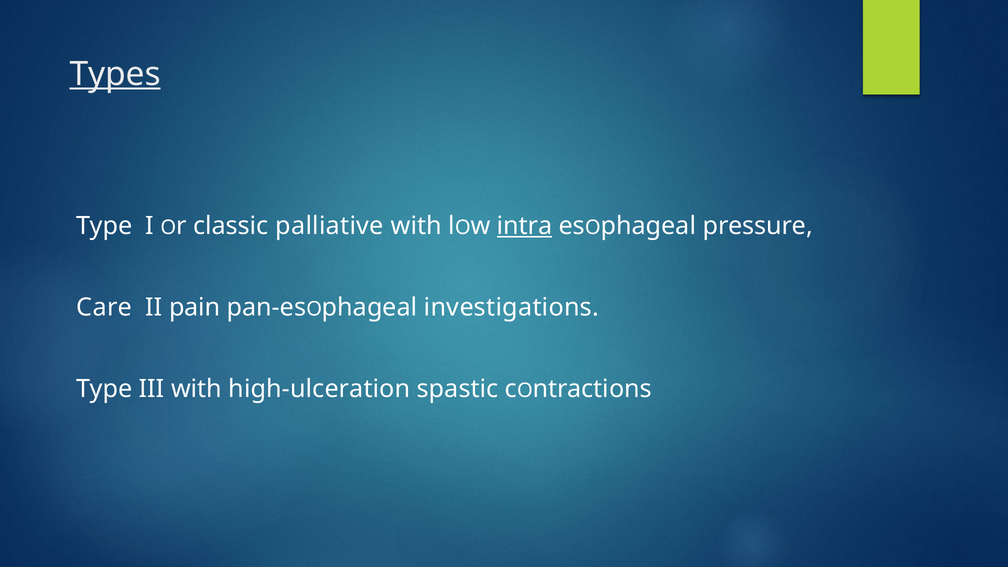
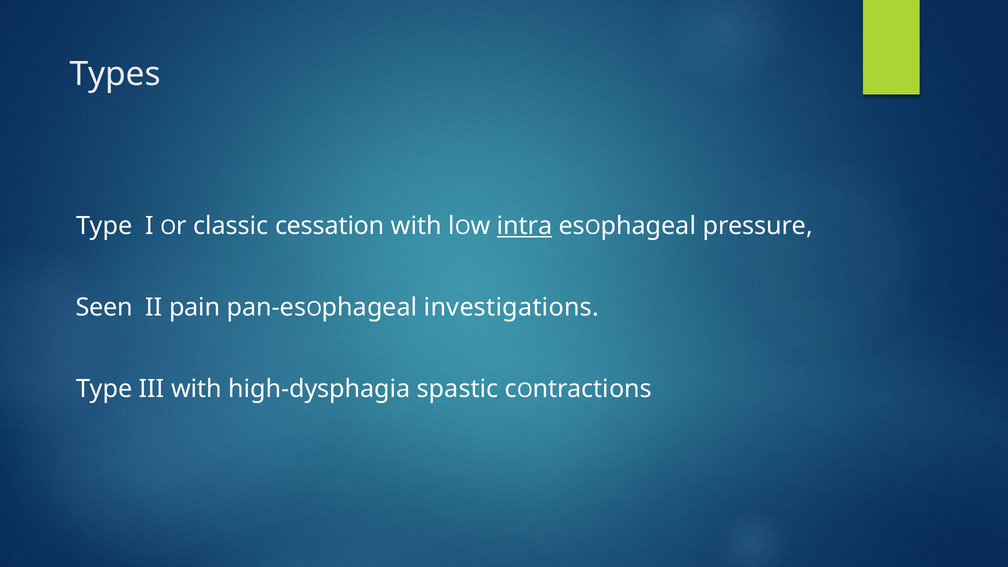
Types underline: present -> none
palliative: palliative -> cessation
Care: Care -> Seen
high-ulceration: high-ulceration -> high-dysphagia
